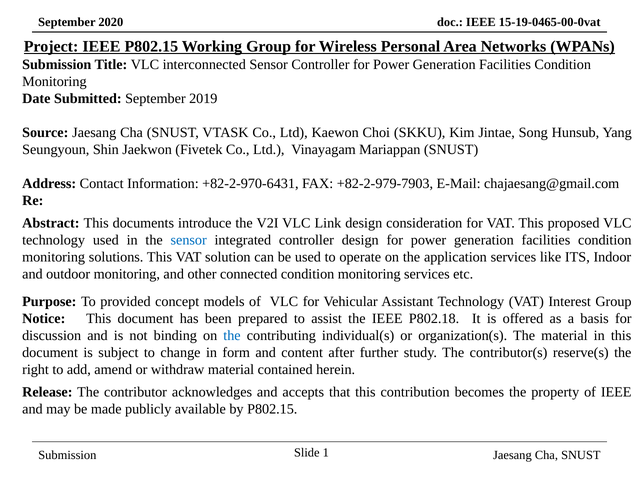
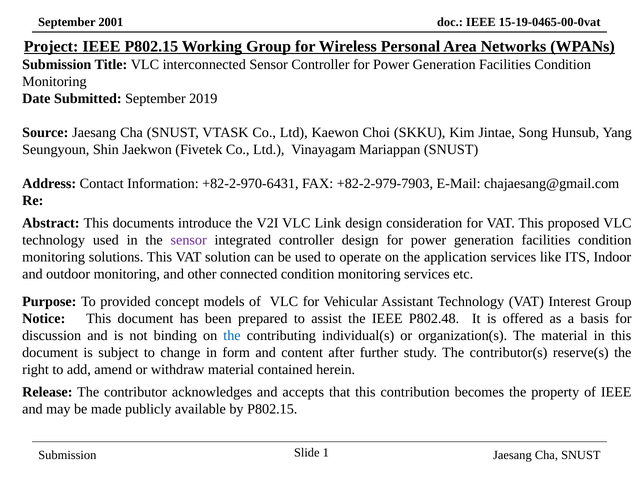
2020: 2020 -> 2001
sensor at (189, 240) colour: blue -> purple
P802.18: P802.18 -> P802.48
